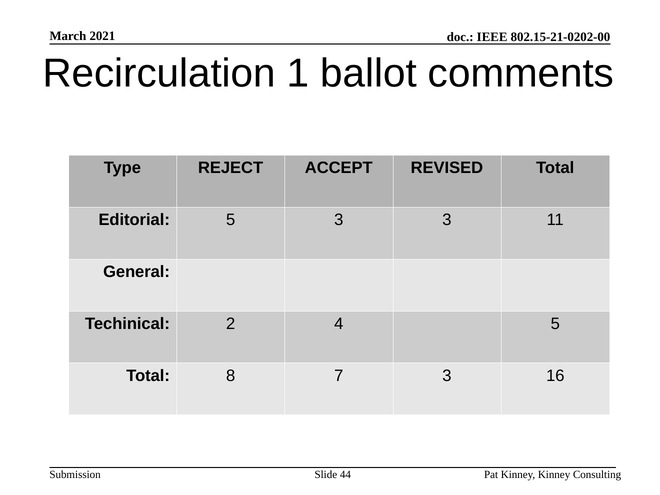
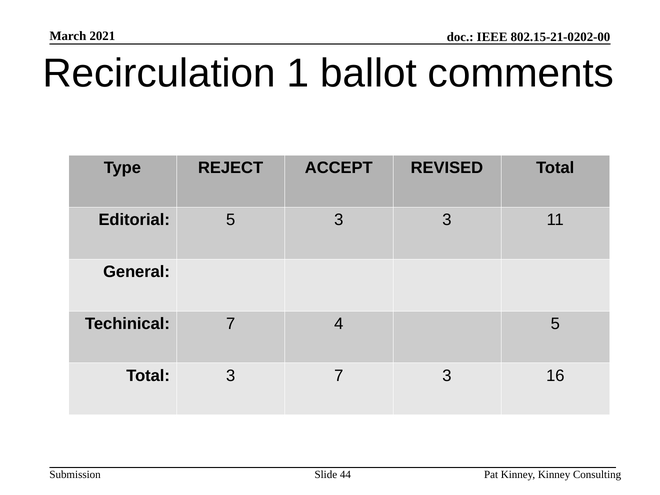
Techinical 2: 2 -> 7
Total 8: 8 -> 3
